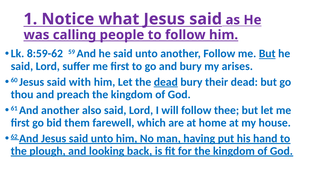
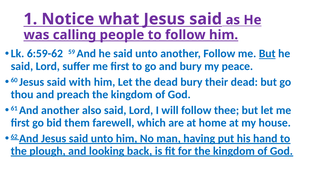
8:59-62: 8:59-62 -> 6:59-62
arises: arises -> peace
dead at (166, 82) underline: present -> none
